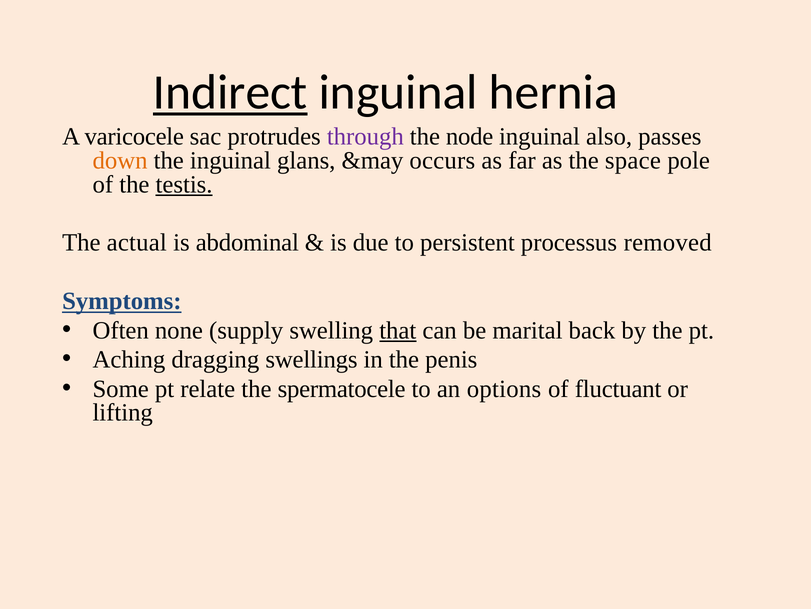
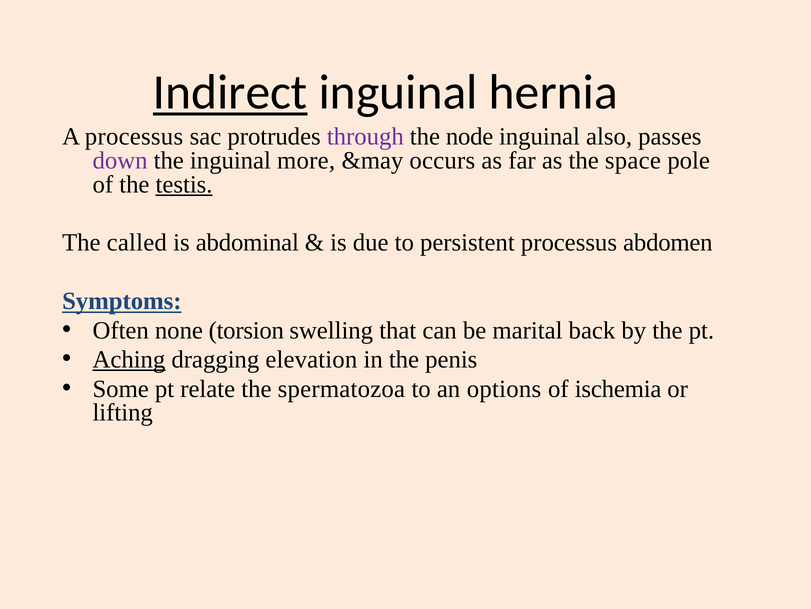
A varicocele: varicocele -> processus
down colour: orange -> purple
glans: glans -> more
actual: actual -> called
removed: removed -> abdomen
supply: supply -> torsion
that underline: present -> none
Aching underline: none -> present
swellings: swellings -> elevation
spermatocele: spermatocele -> spermatozoa
fluctuant: fluctuant -> ischemia
